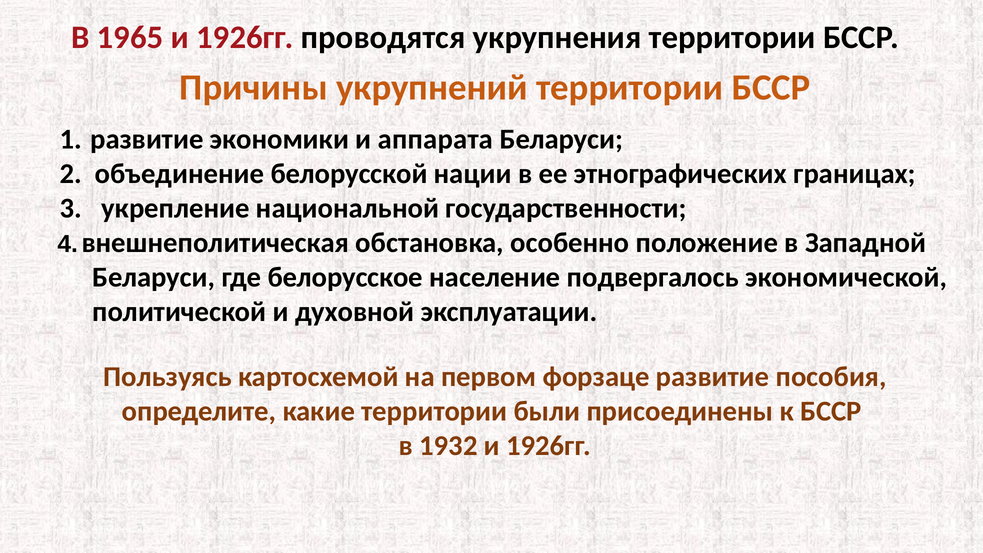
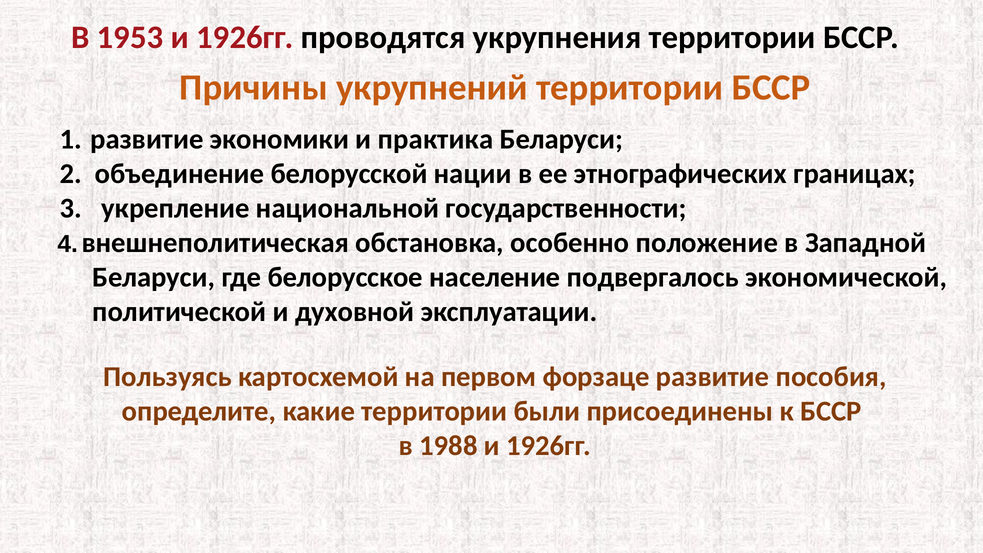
1965: 1965 -> 1953
аппарата: аппарата -> практика
1932: 1932 -> 1988
